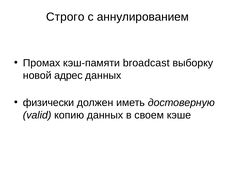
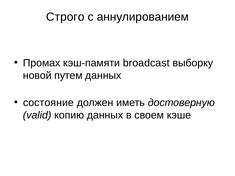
адрес: адрес -> путем
физически: физически -> состояние
